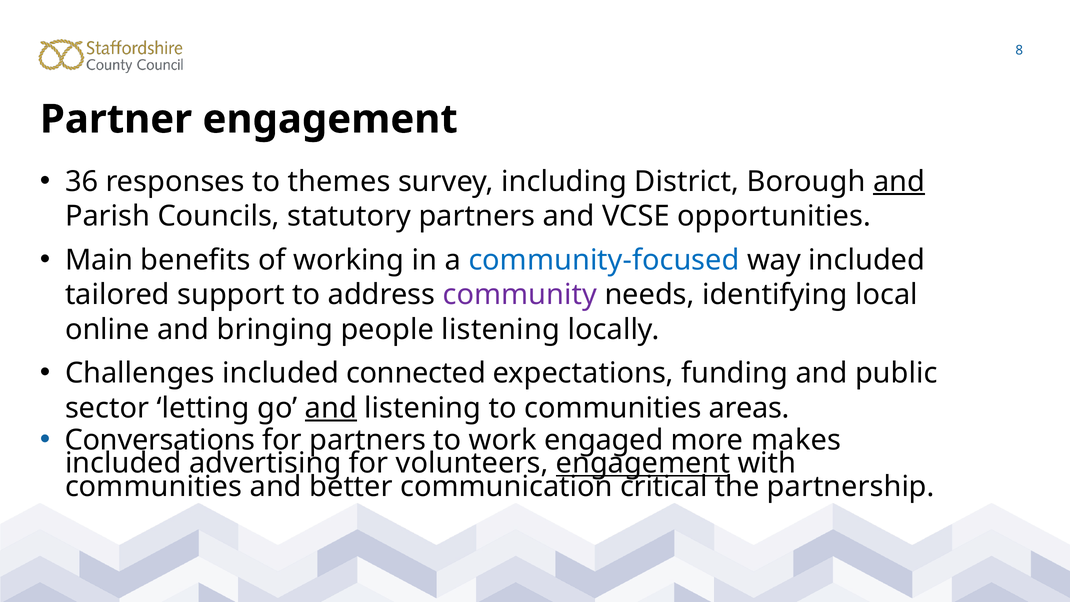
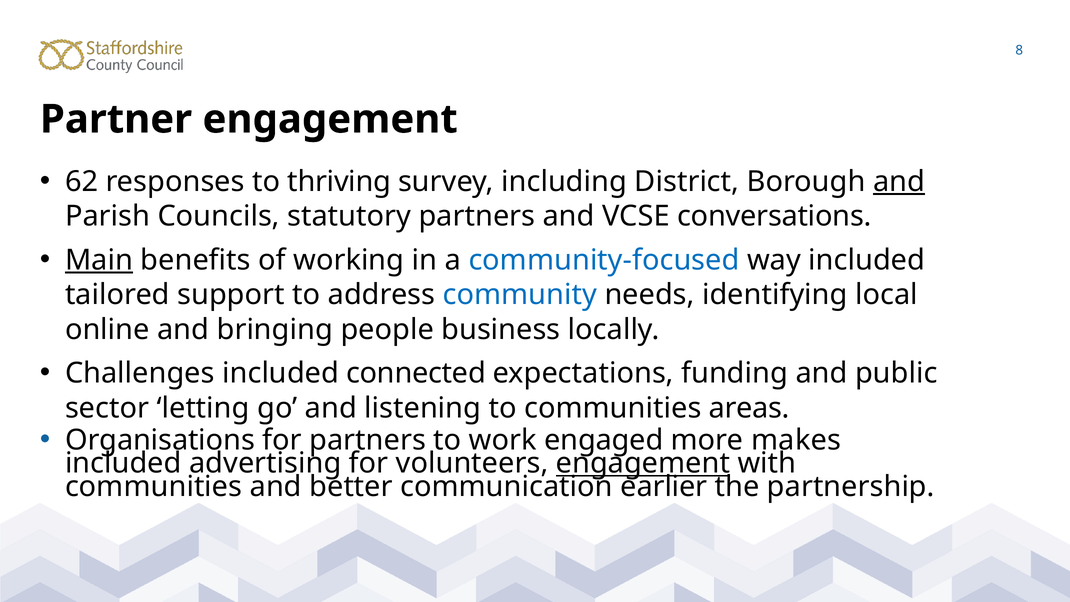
36: 36 -> 62
themes: themes -> thriving
opportunities: opportunities -> conversations
Main underline: none -> present
community colour: purple -> blue
people listening: listening -> business
and at (331, 408) underline: present -> none
Conversations: Conversations -> Organisations
critical: critical -> earlier
